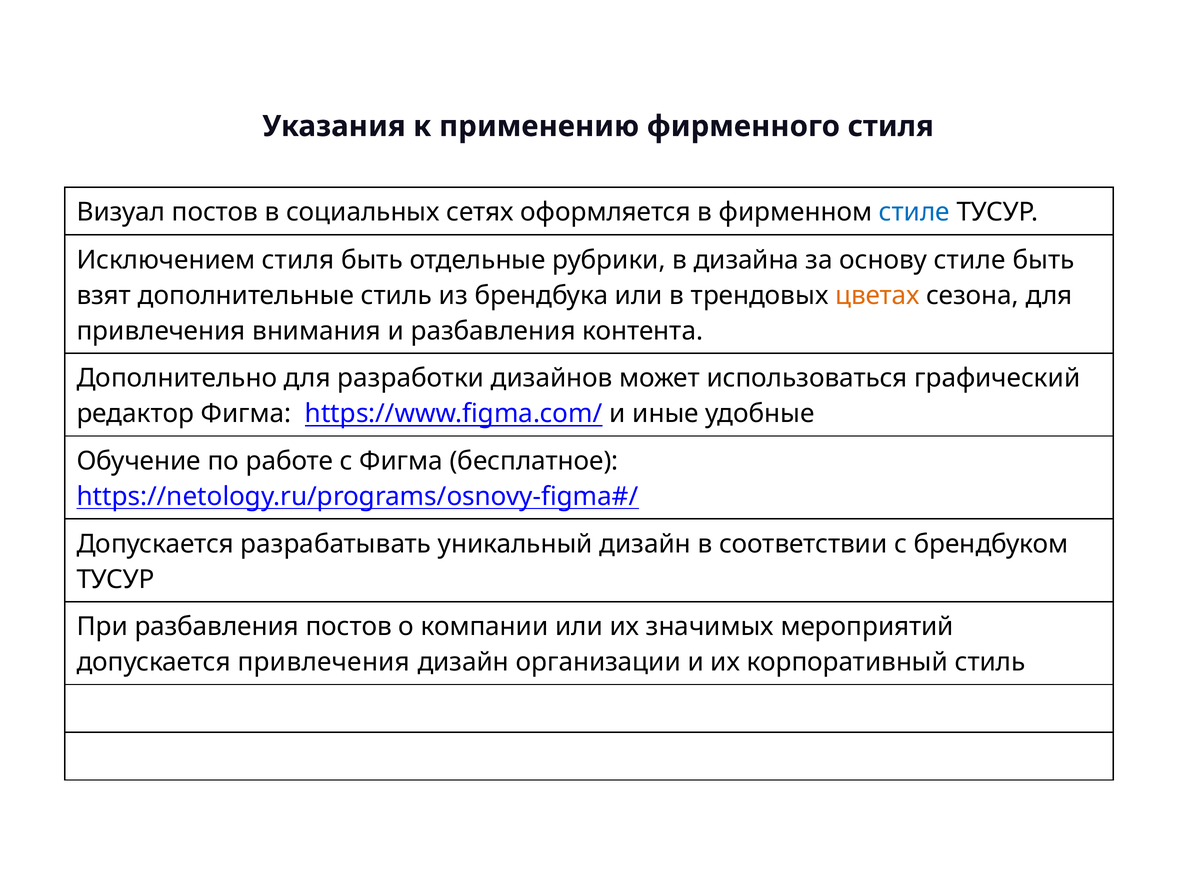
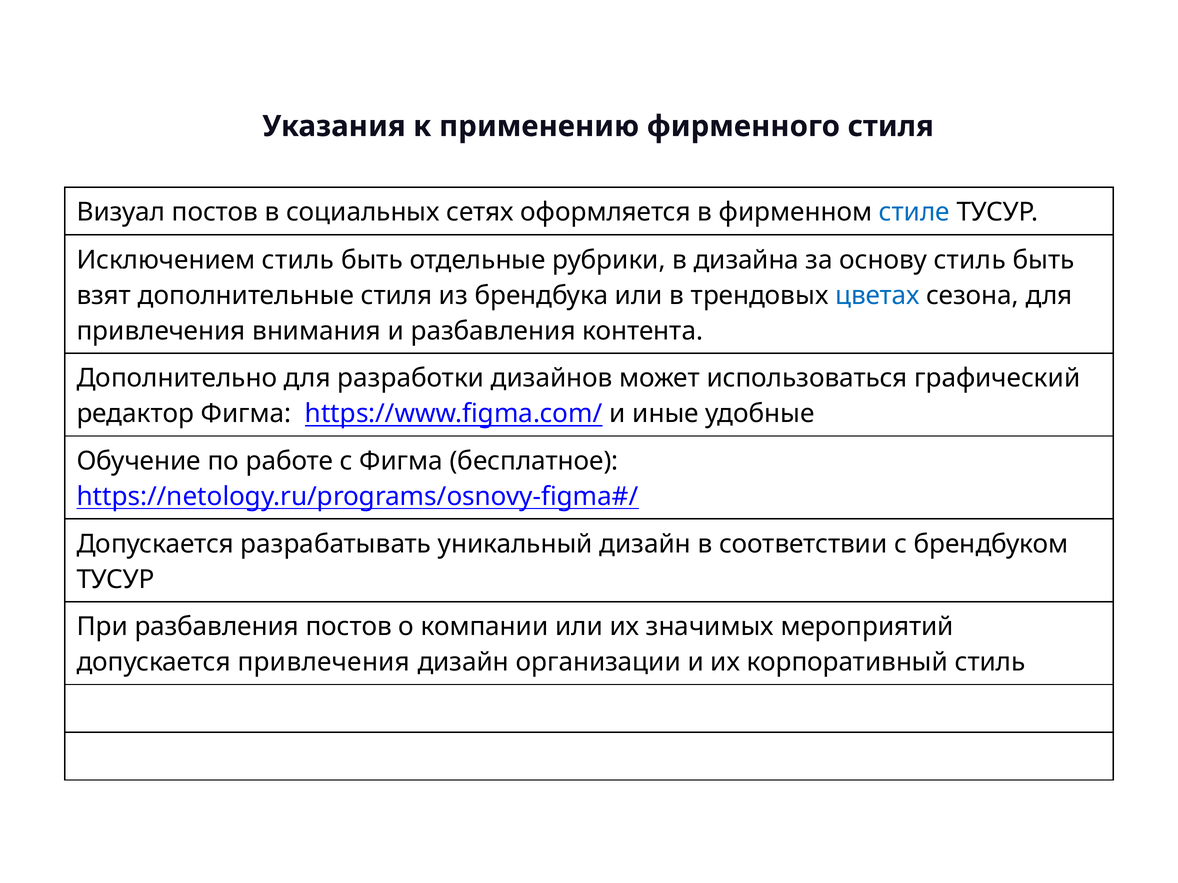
Исключением стиля: стиля -> стиль
основу стиле: стиле -> стиль
дополнительные стиль: стиль -> стиля
цветах colour: orange -> blue
